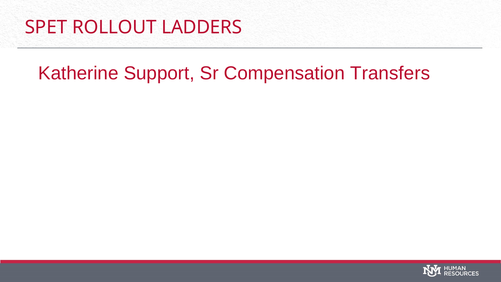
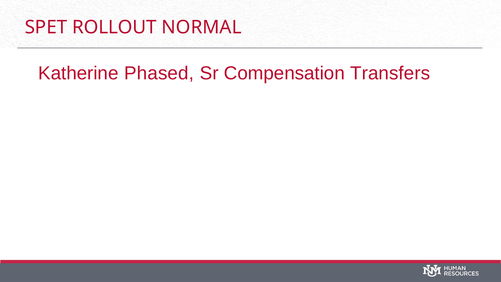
LADDERS: LADDERS -> NORMAL
Support: Support -> Phased
